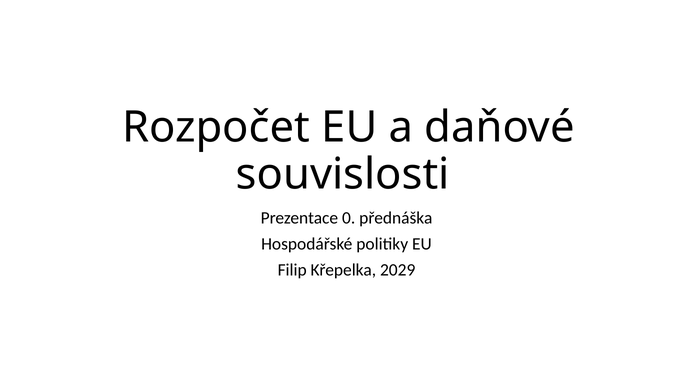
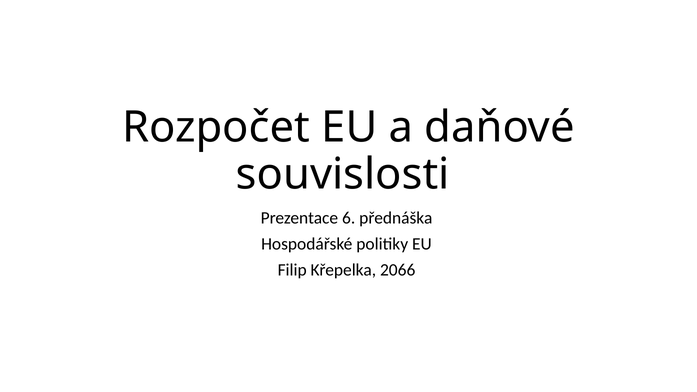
0: 0 -> 6
2029: 2029 -> 2066
